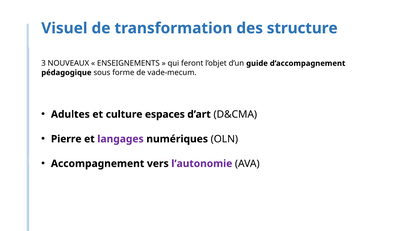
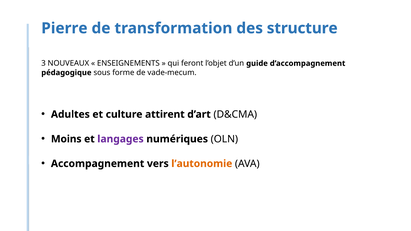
Visuel: Visuel -> Pierre
espaces: espaces -> attirent
Pierre: Pierre -> Moins
l’autonomie colour: purple -> orange
